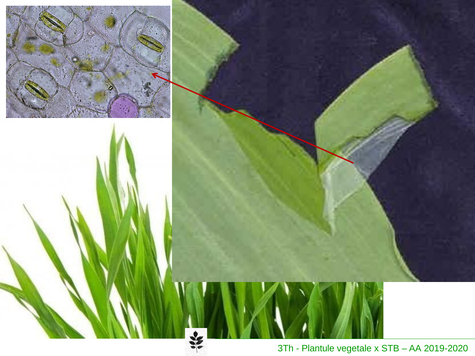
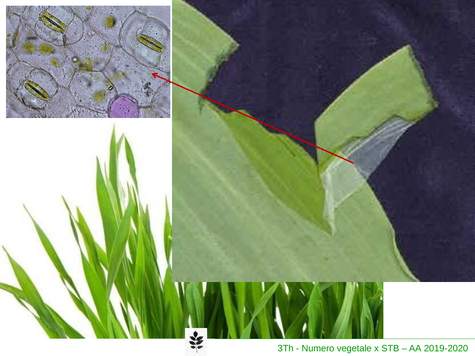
Plantule: Plantule -> Numero
